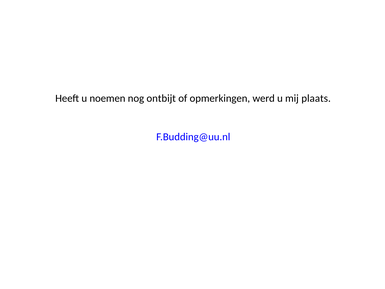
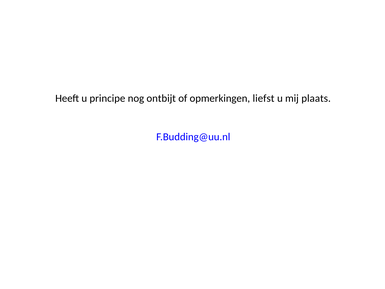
noemen: noemen -> principe
werd: werd -> liefst
